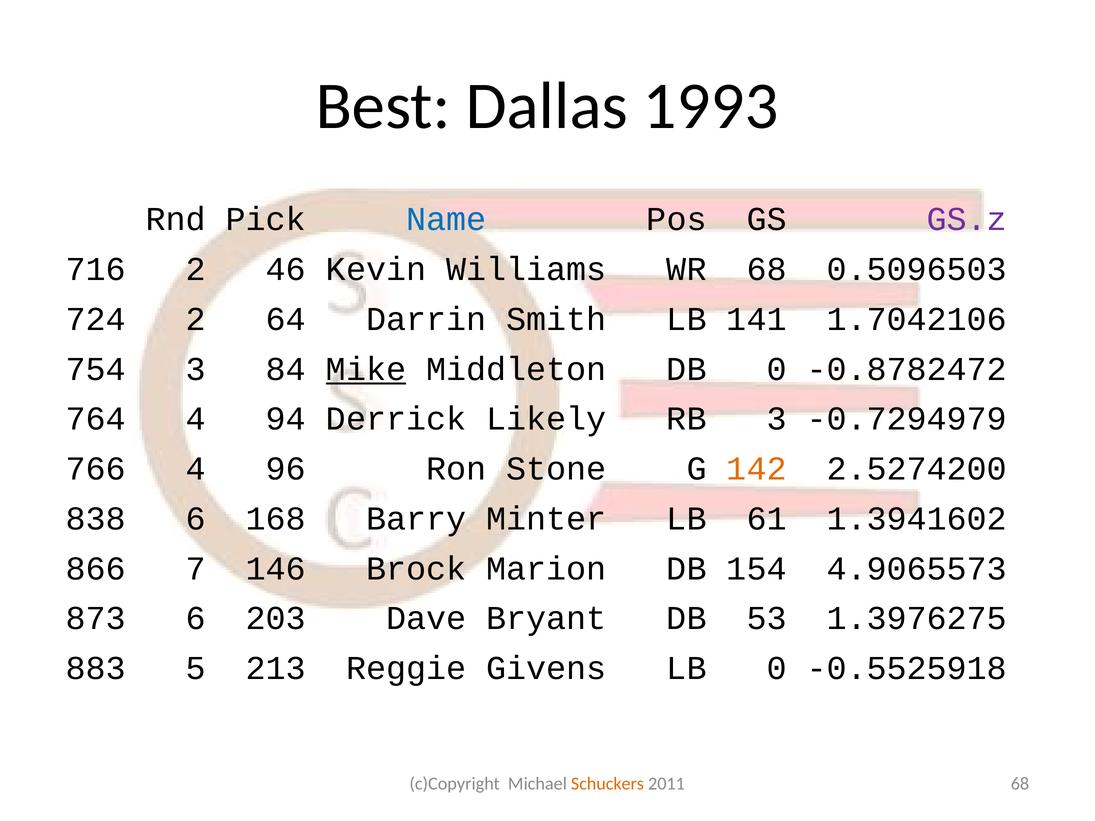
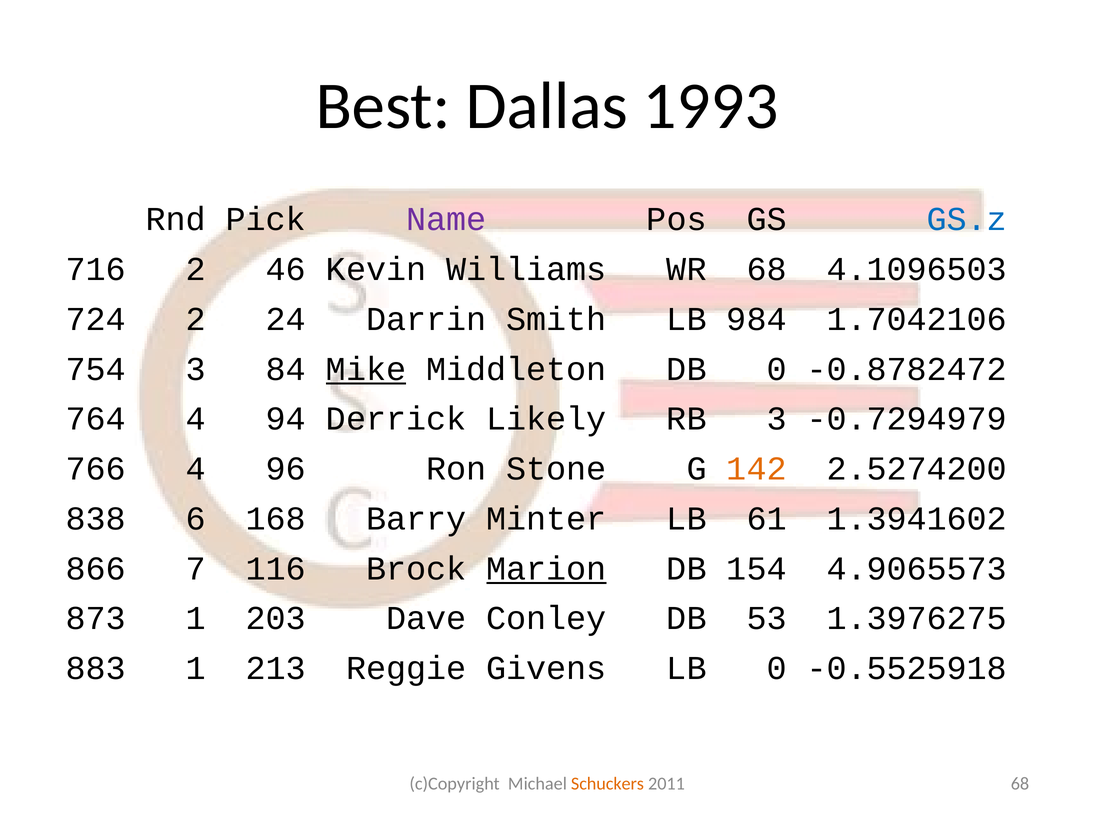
Name colour: blue -> purple
GS.z colour: purple -> blue
0.5096503: 0.5096503 -> 4.1096503
64: 64 -> 24
141: 141 -> 984
146: 146 -> 116
Marion underline: none -> present
873 6: 6 -> 1
Bryant: Bryant -> Conley
883 5: 5 -> 1
